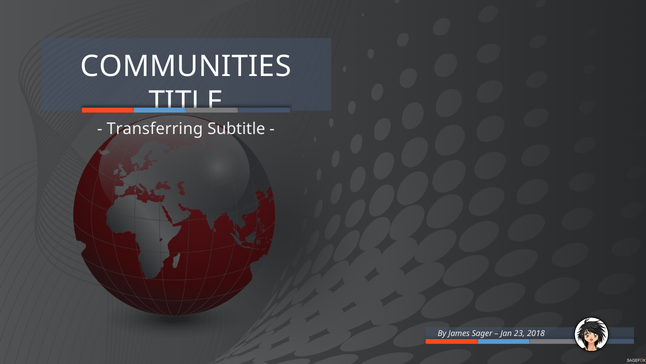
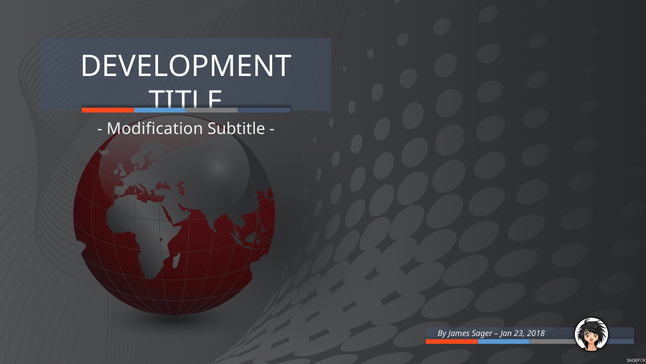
COMMUNITIES: COMMUNITIES -> DEVELOPMENT
Transferring: Transferring -> Modification
